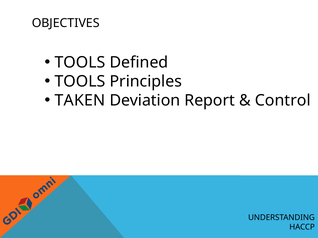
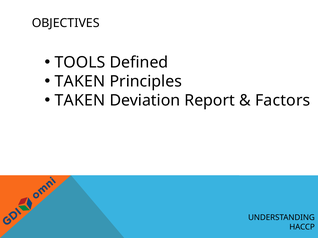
TOOLS at (80, 82): TOOLS -> TAKEN
Control: Control -> Factors
